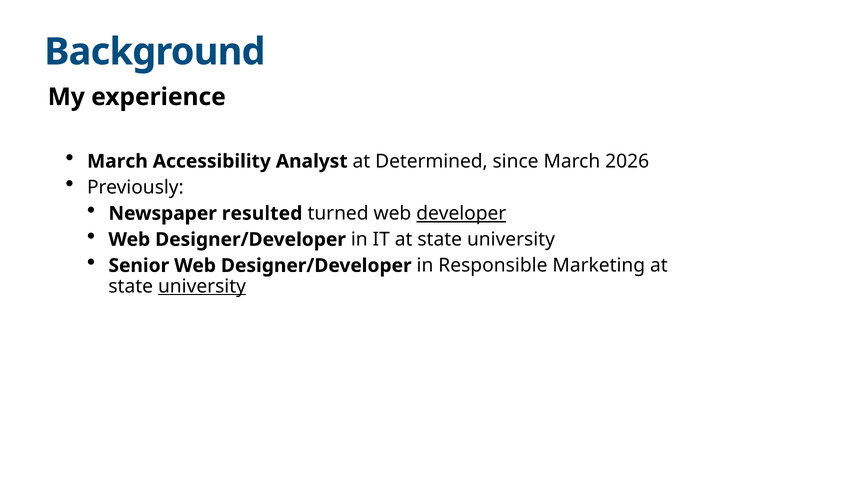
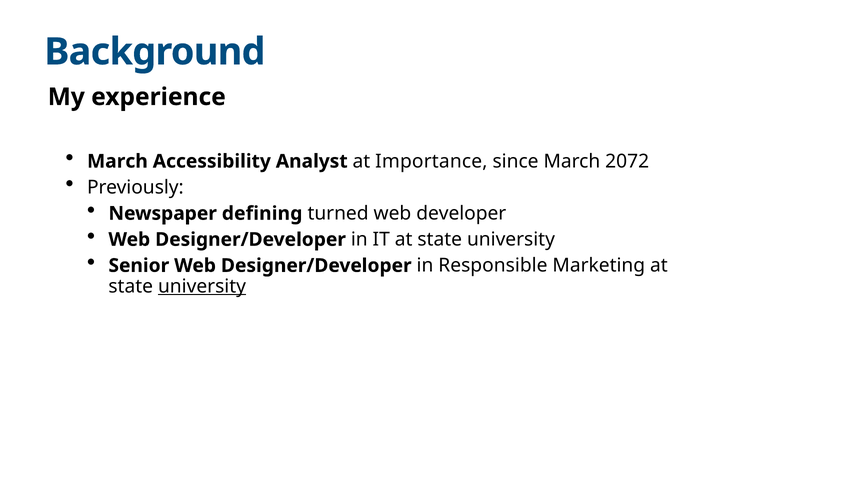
Determined: Determined -> Importance
2026: 2026 -> 2072
resulted: resulted -> defining
developer underline: present -> none
